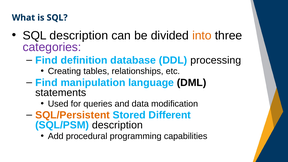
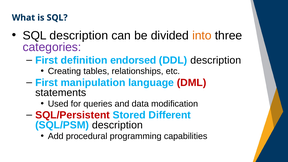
Find at (46, 60): Find -> First
database: database -> endorsed
DDL processing: processing -> description
Find at (46, 83): Find -> First
DML colour: black -> red
SQL/Persistent colour: orange -> red
